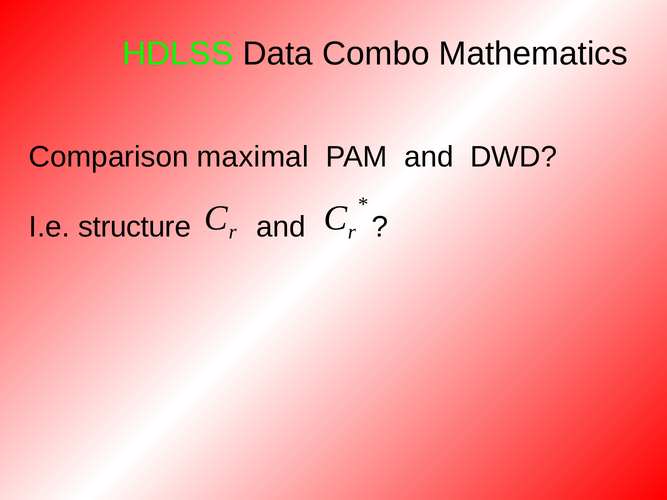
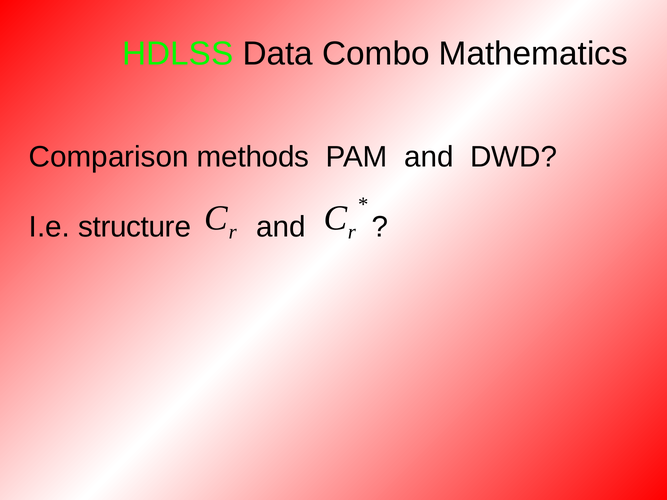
maximal: maximal -> methods
